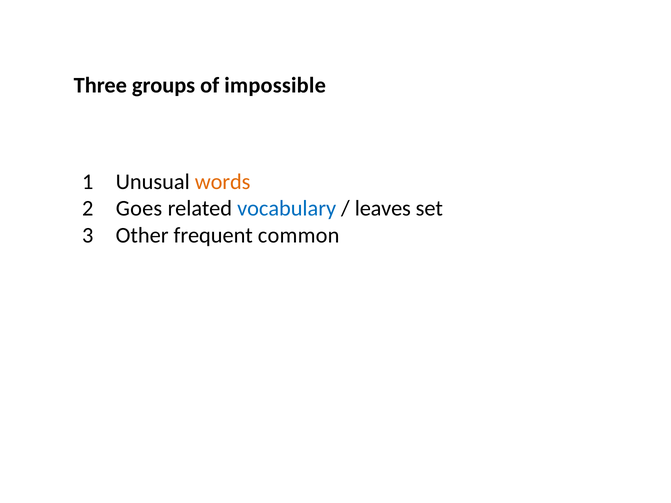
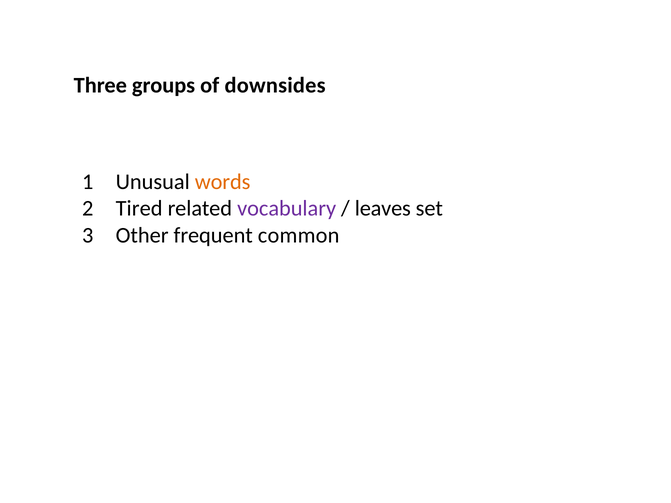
impossible: impossible -> downsides
Goes: Goes -> Tired
vocabulary colour: blue -> purple
